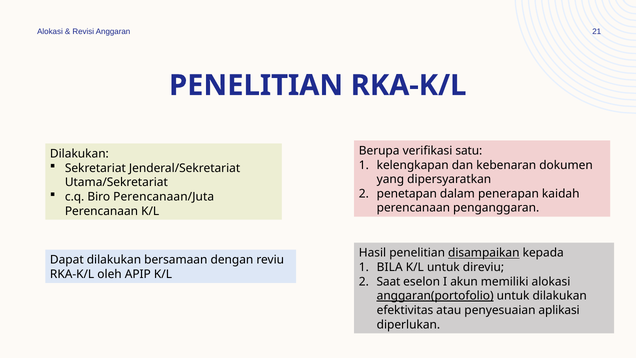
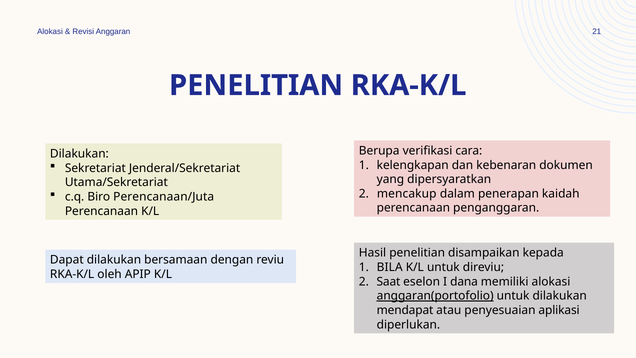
satu: satu -> cara
penetapan: penetapan -> mencakup
disampaikan underline: present -> none
akun: akun -> dana
efektivitas: efektivitas -> mendapat
